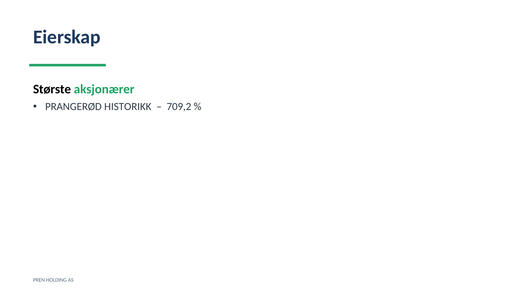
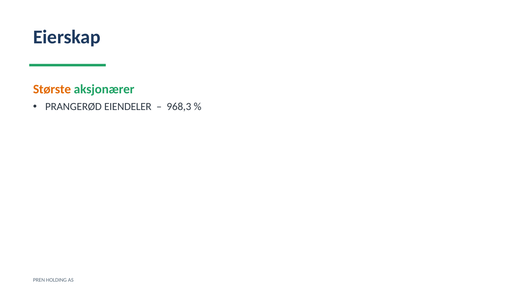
Største colour: black -> orange
HISTORIKK: HISTORIKK -> EIENDELER
709,2: 709,2 -> 968,3
